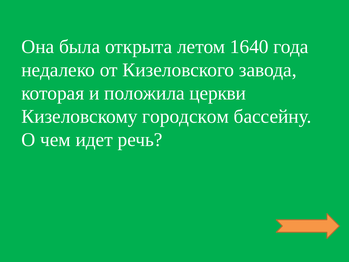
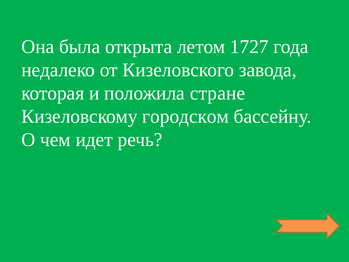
1640: 1640 -> 1727
церкви: церкви -> стране
